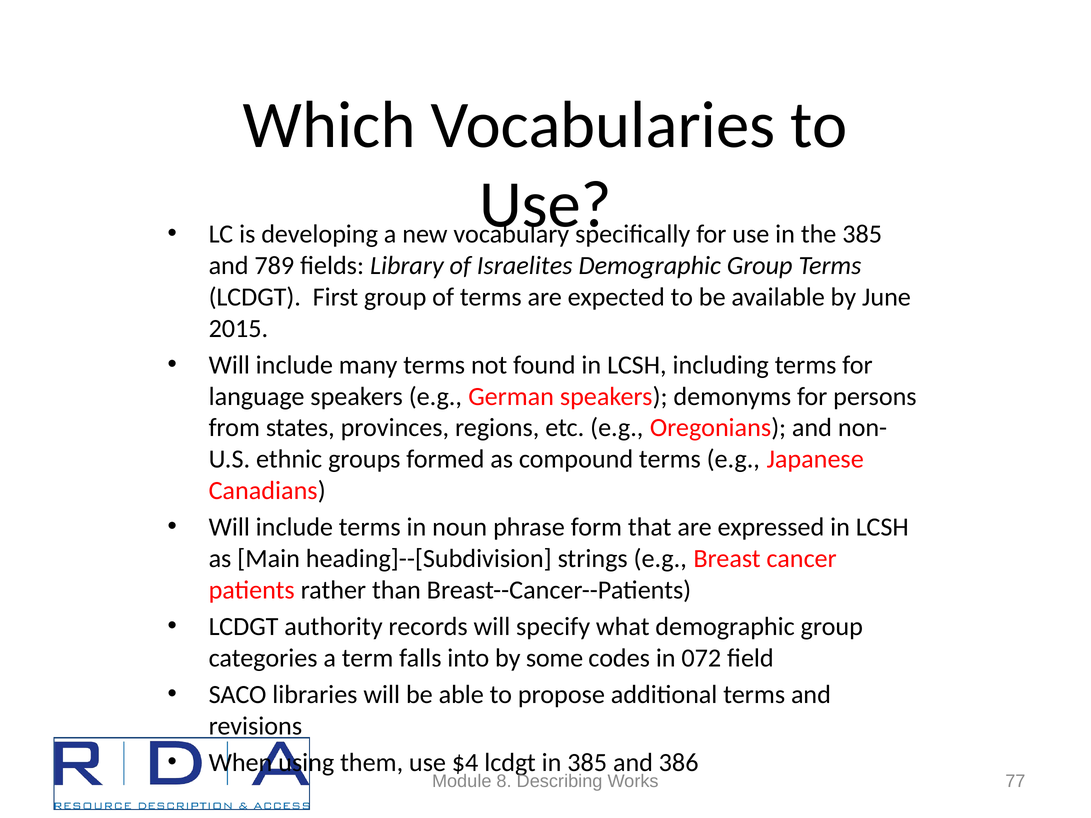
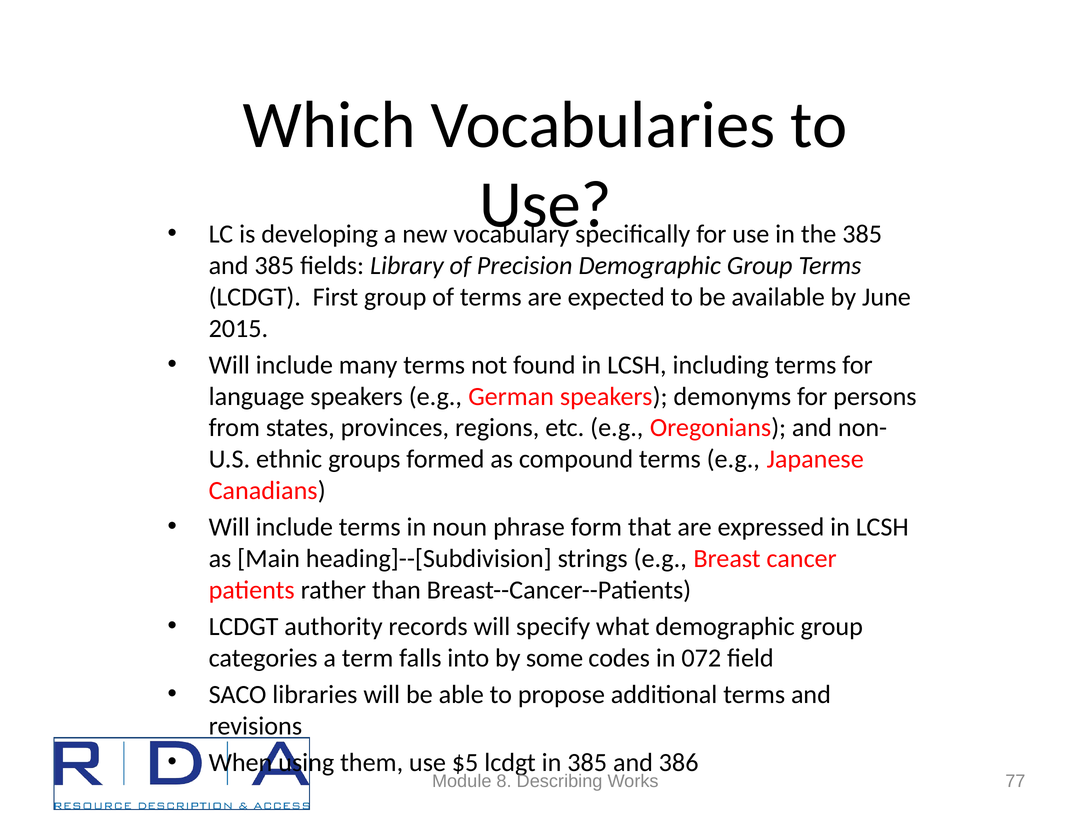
and 789: 789 -> 385
Israelites: Israelites -> Precision
$4: $4 -> $5
